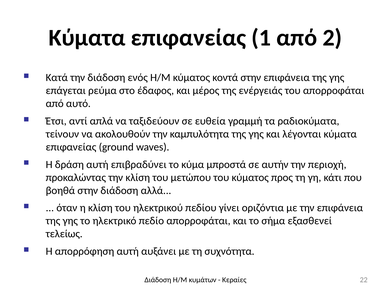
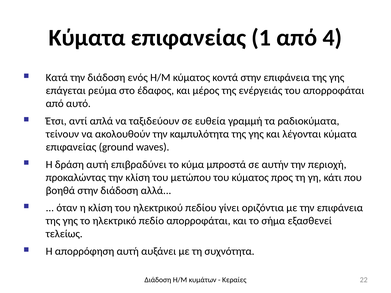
2: 2 -> 4
